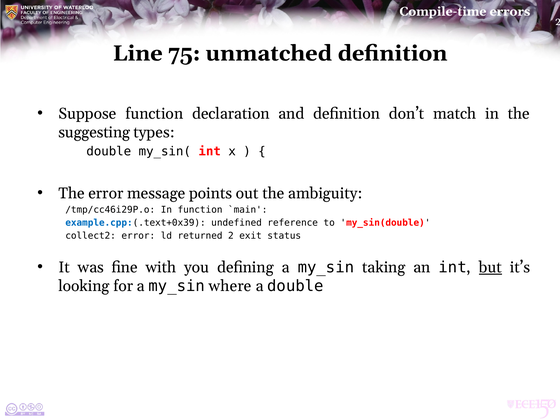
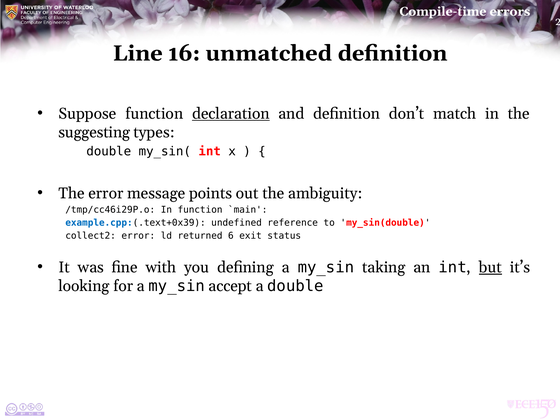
75: 75 -> 16
declaration underline: none -> present
2: 2 -> 6
where: where -> accept
